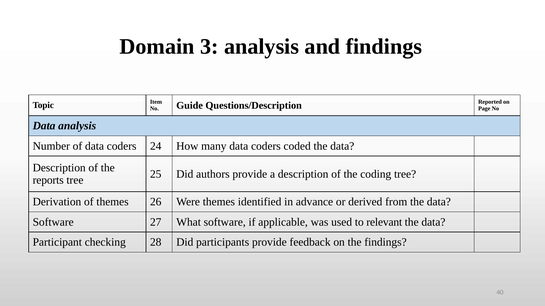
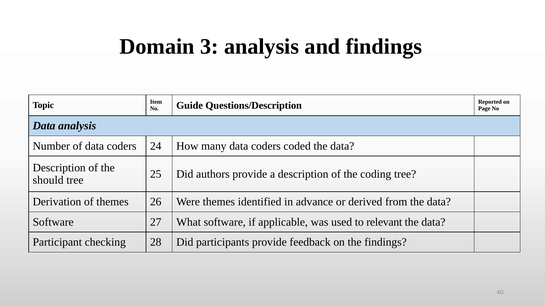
reports: reports -> should
